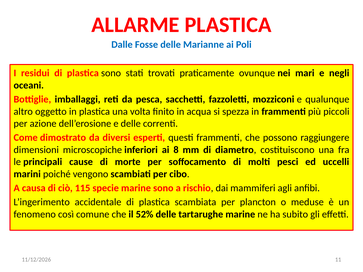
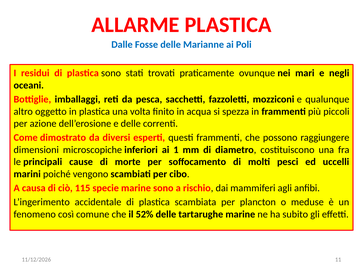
8: 8 -> 1
